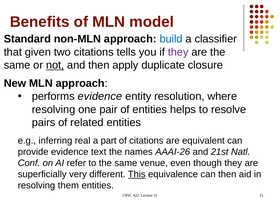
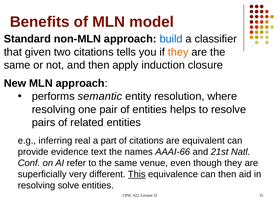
they at (178, 52) colour: purple -> orange
not underline: present -> none
duplicate: duplicate -> induction
performs evidence: evidence -> semantic
AAAI-26: AAAI-26 -> AAAI-66
them: them -> solve
